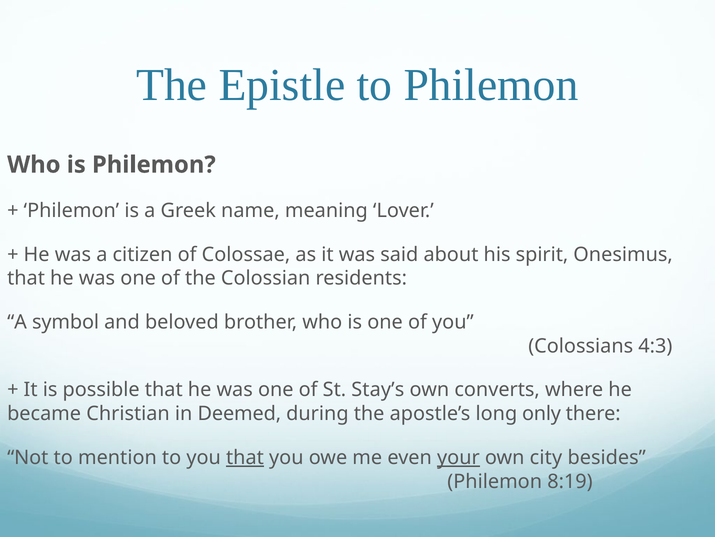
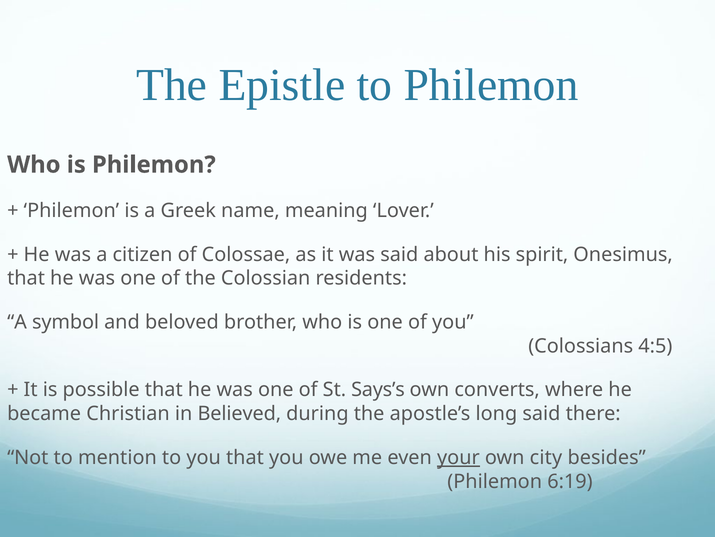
4:3: 4:3 -> 4:5
Stay’s: Stay’s -> Says’s
Deemed: Deemed -> Believed
long only: only -> said
that at (245, 457) underline: present -> none
8:19: 8:19 -> 6:19
